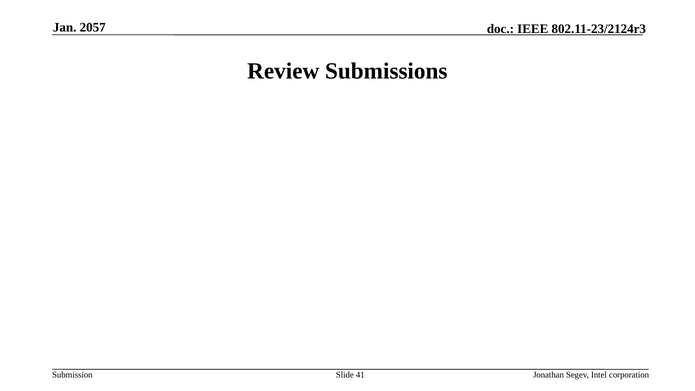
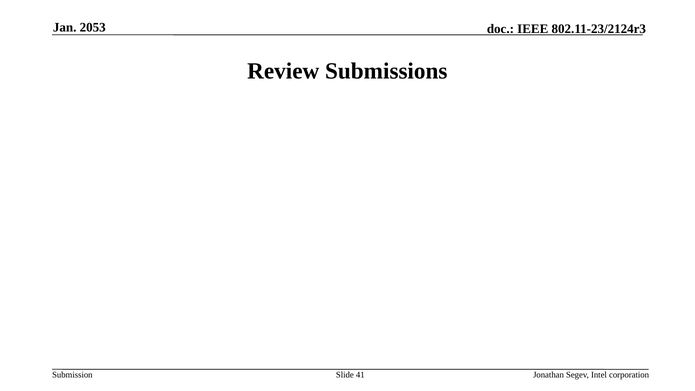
2057: 2057 -> 2053
